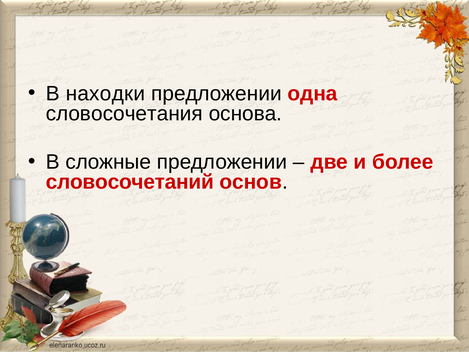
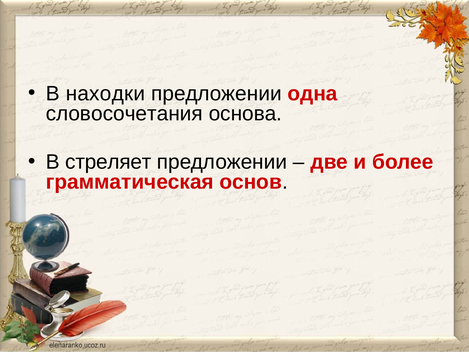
сложные: сложные -> стреляет
словосочетаний: словосочетаний -> грамматическая
